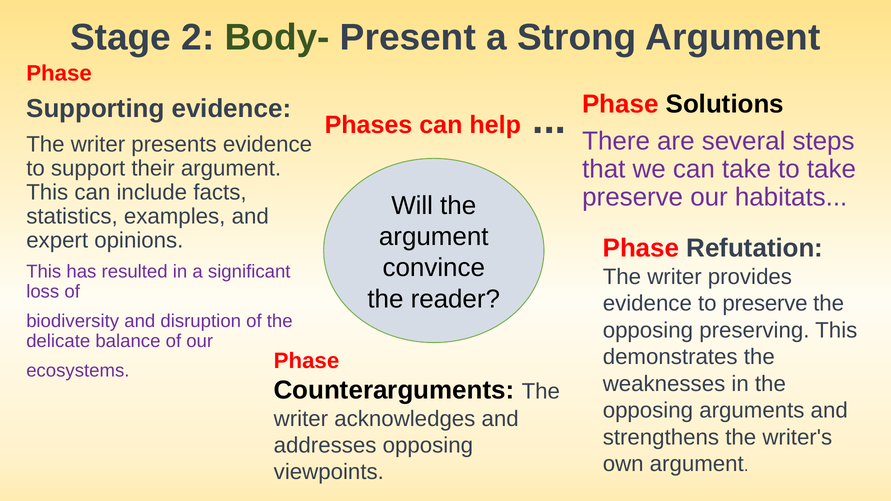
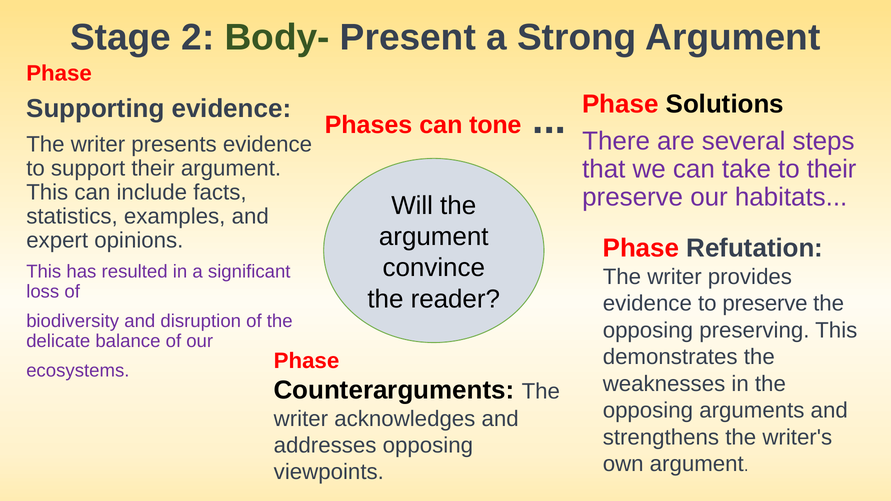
help: help -> tone
to take: take -> their
